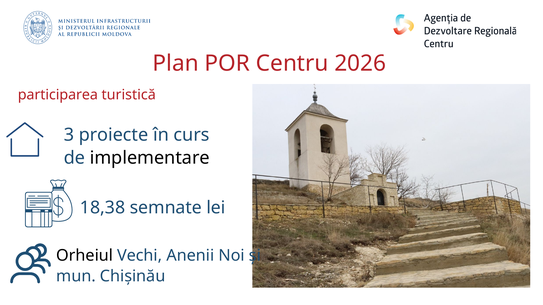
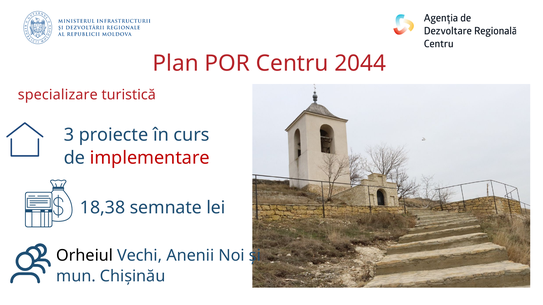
2026: 2026 -> 2044
participarea: participarea -> specializare
implementare colour: black -> red
